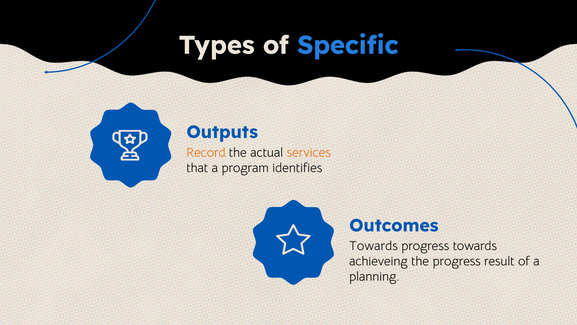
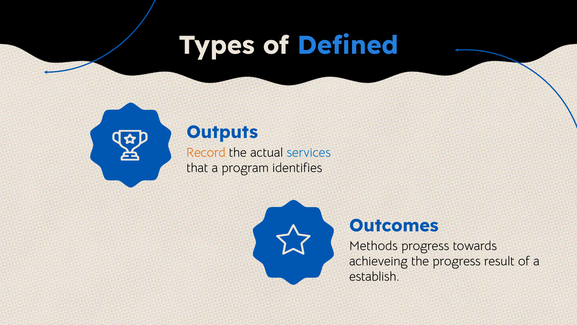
Specific: Specific -> Defined
services colour: orange -> blue
Towards at (373, 246): Towards -> Methods
planning: planning -> establish
